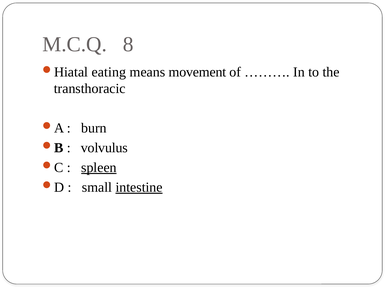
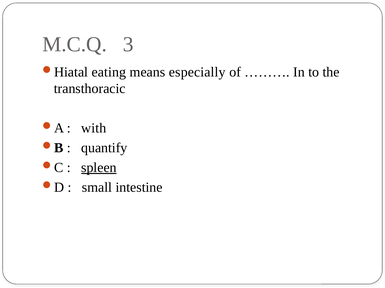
8: 8 -> 3
movement: movement -> especially
burn: burn -> with
volvulus: volvulus -> quantify
intestine underline: present -> none
